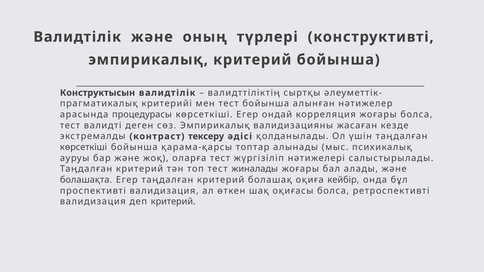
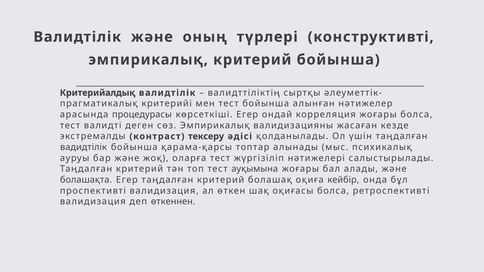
Конструктысын: Конструктысын -> Критерийалдық
көрсеткіші at (84, 147): көрсеткіші -> вадидтілік
жиналады: жиналады -> ауқымына
деп критерий: критерий -> өткеннен
